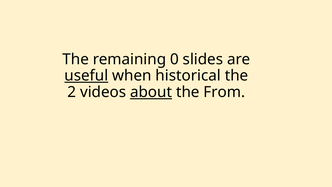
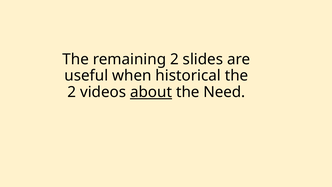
remaining 0: 0 -> 2
useful underline: present -> none
From: From -> Need
